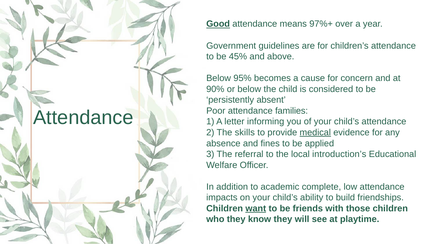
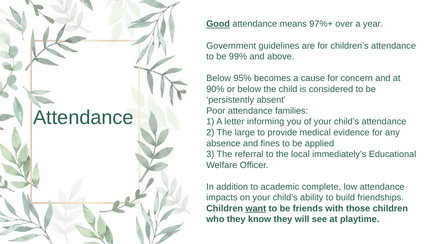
45%: 45% -> 99%
skills: skills -> large
medical underline: present -> none
introduction’s: introduction’s -> immediately’s
